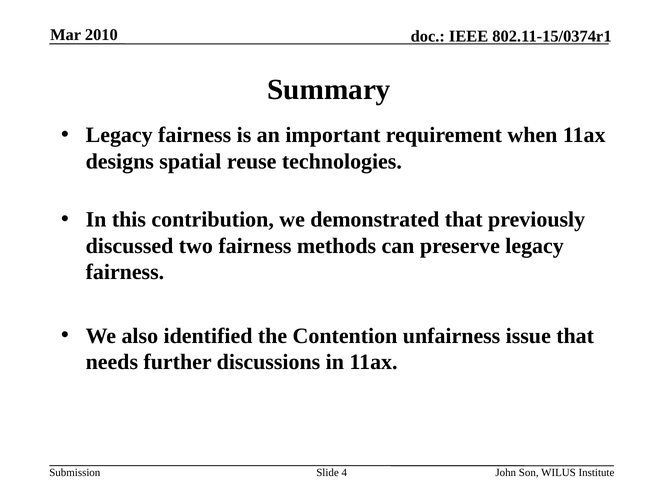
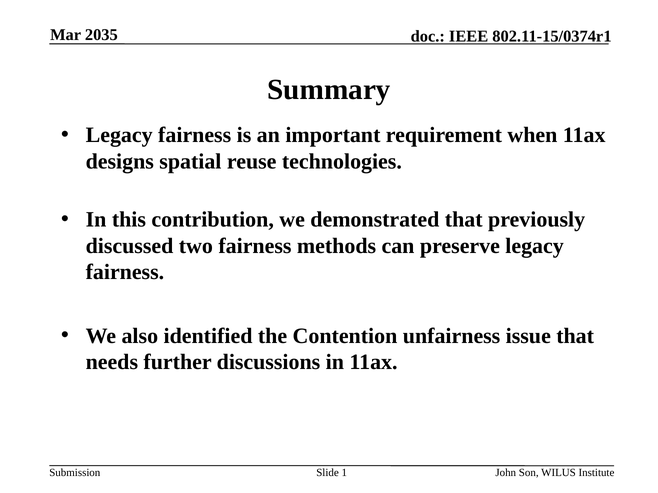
2010: 2010 -> 2035
4: 4 -> 1
